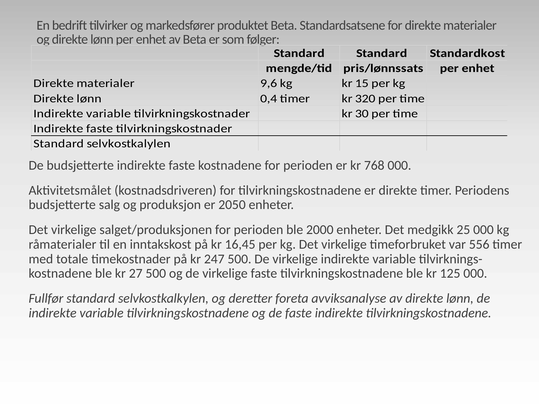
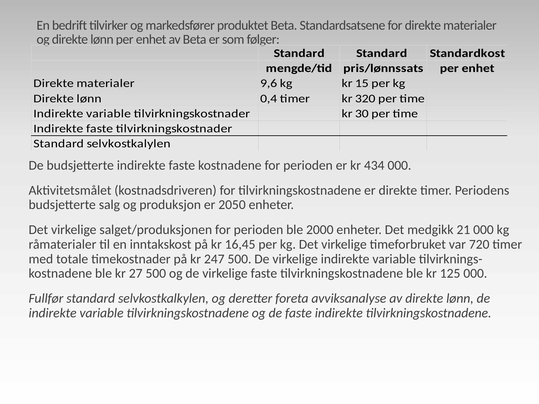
768: 768 -> 434
25: 25 -> 21
556: 556 -> 720
